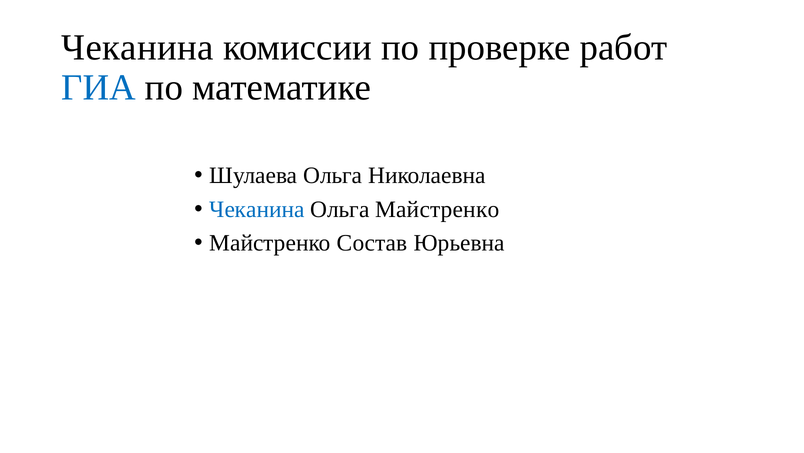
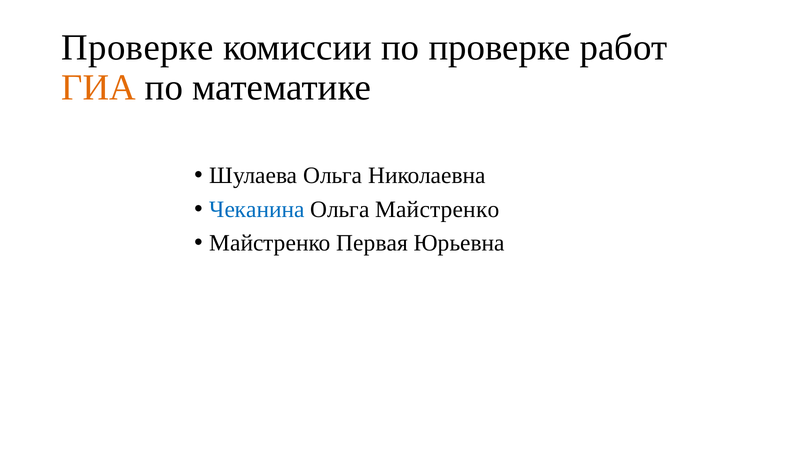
Чеканина at (137, 48): Чеканина -> Проверке
ГИА colour: blue -> orange
Состав: Состав -> Первая
